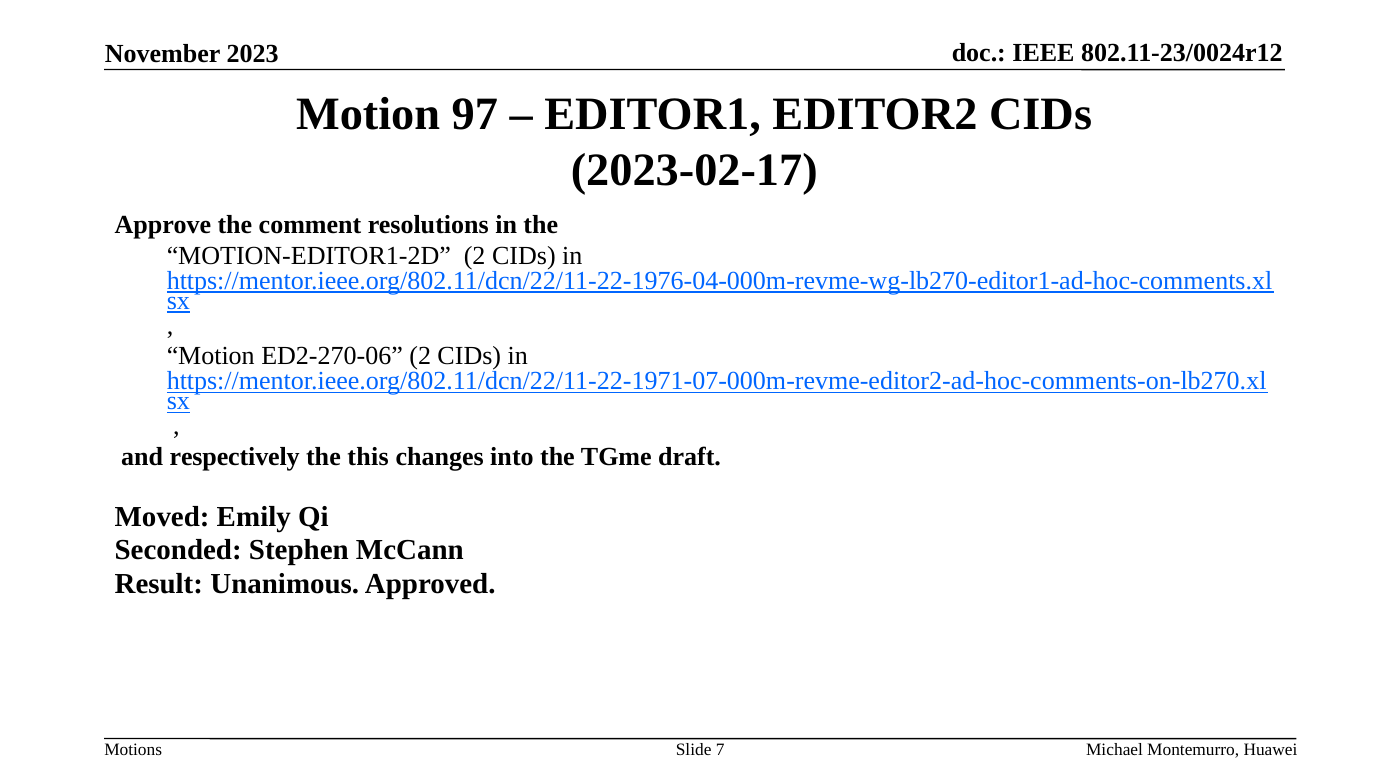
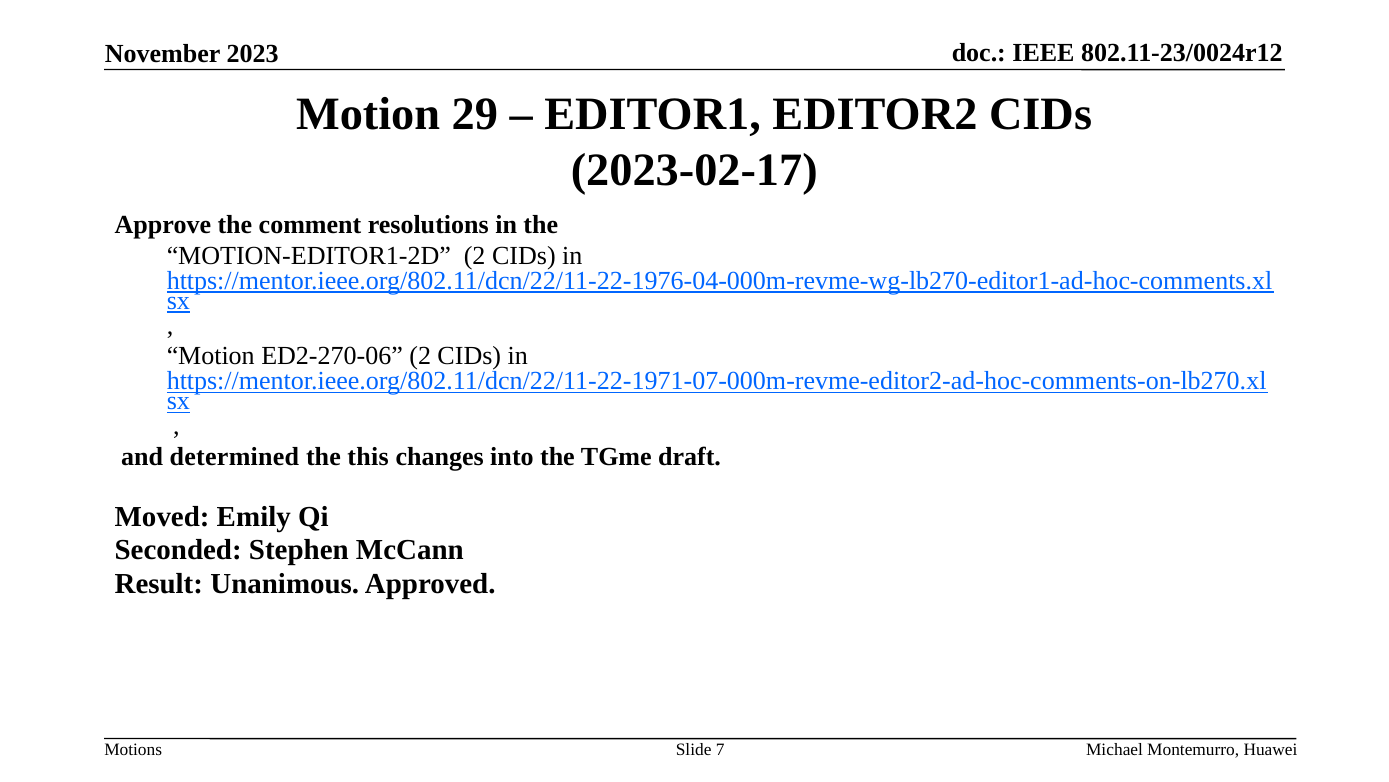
97: 97 -> 29
respectively: respectively -> determined
